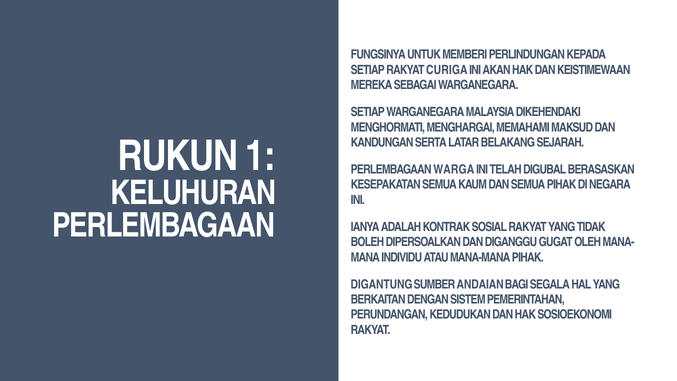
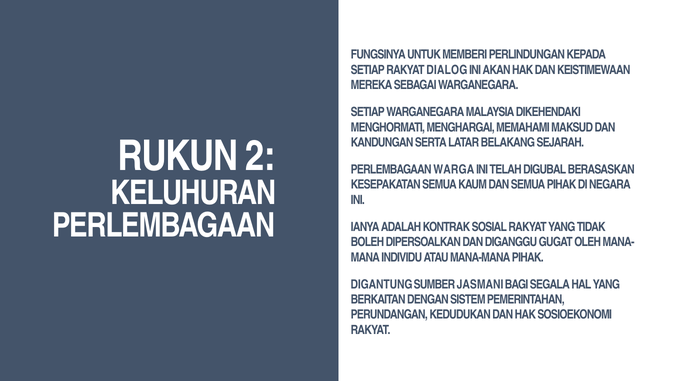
CURIGA: CURIGA -> DIALOG
1: 1 -> 2
ANDAIAN: ANDAIAN -> JASMANI
